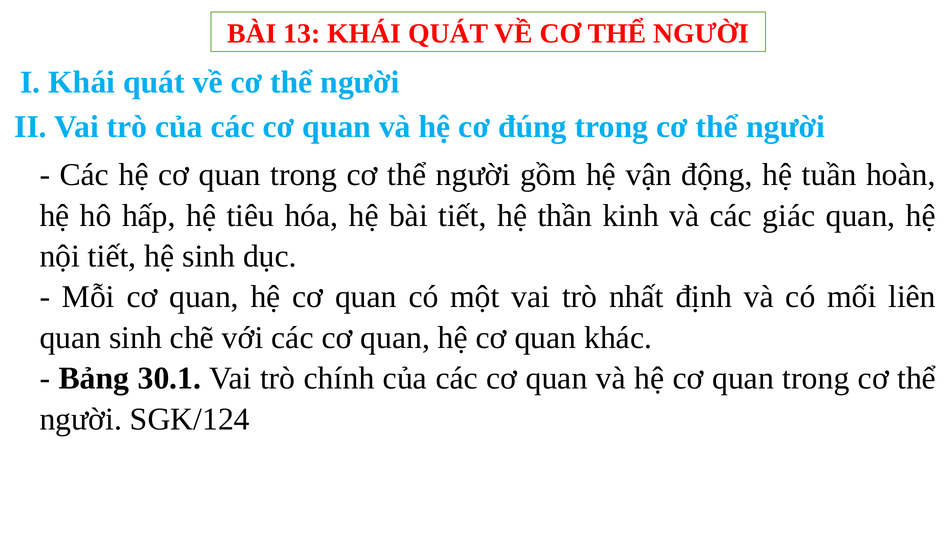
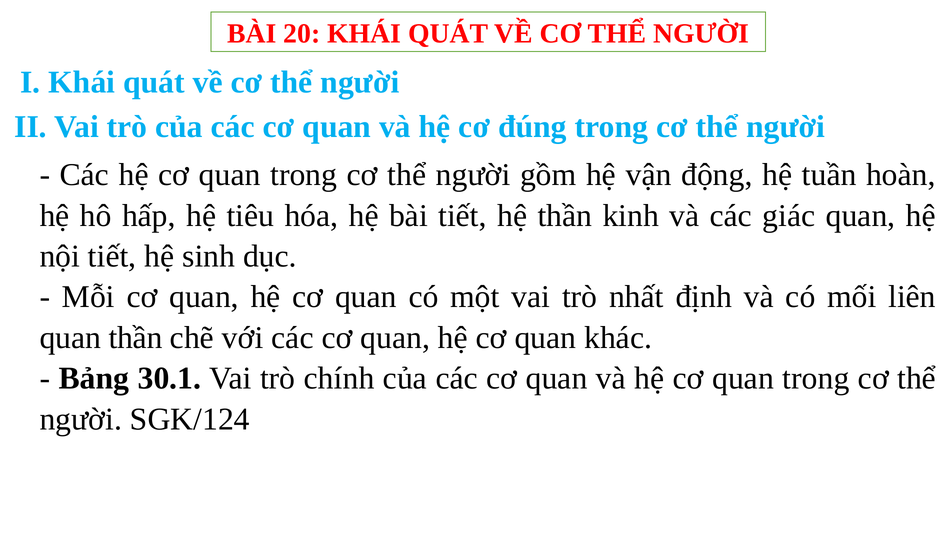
13: 13 -> 20
quan sinh: sinh -> thần
